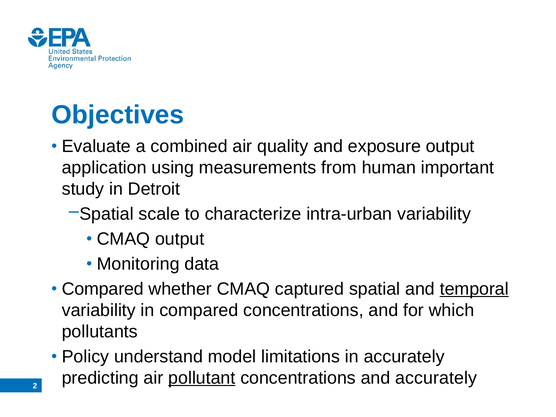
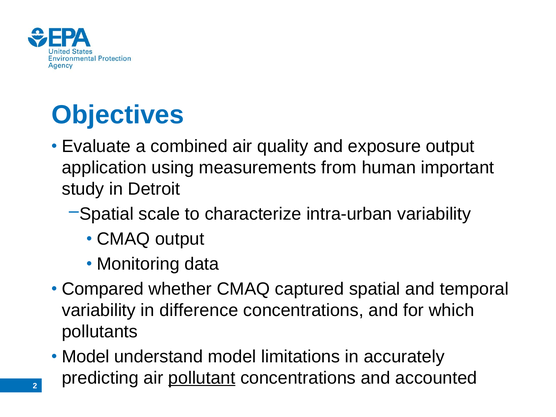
temporal underline: present -> none
in compared: compared -> difference
Policy at (85, 357): Policy -> Model
and accurately: accurately -> accounted
